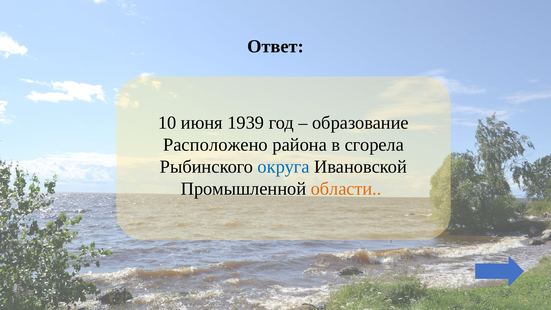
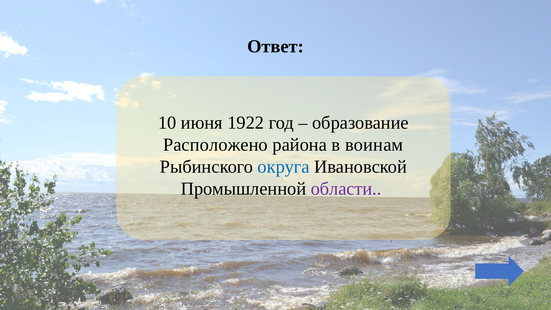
1939: 1939 -> 1922
сгорела: сгорела -> воинам
области colour: orange -> purple
